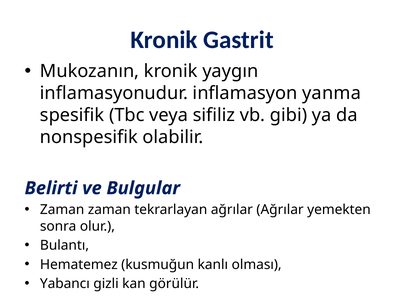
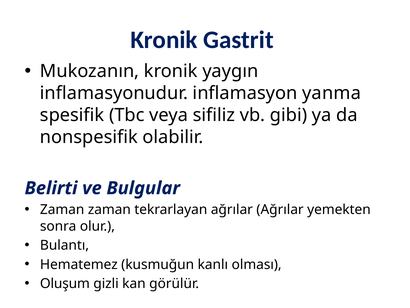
Yabancı: Yabancı -> Oluşum
